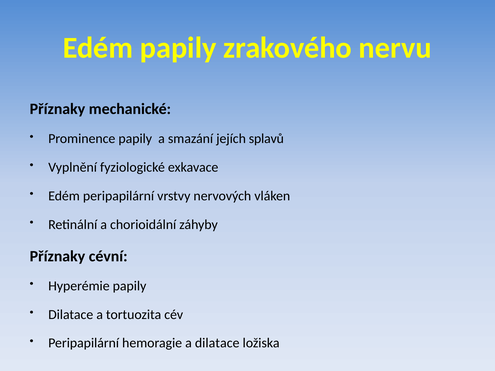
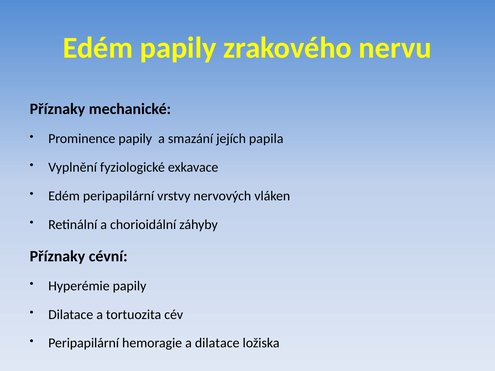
splavů: splavů -> papila
